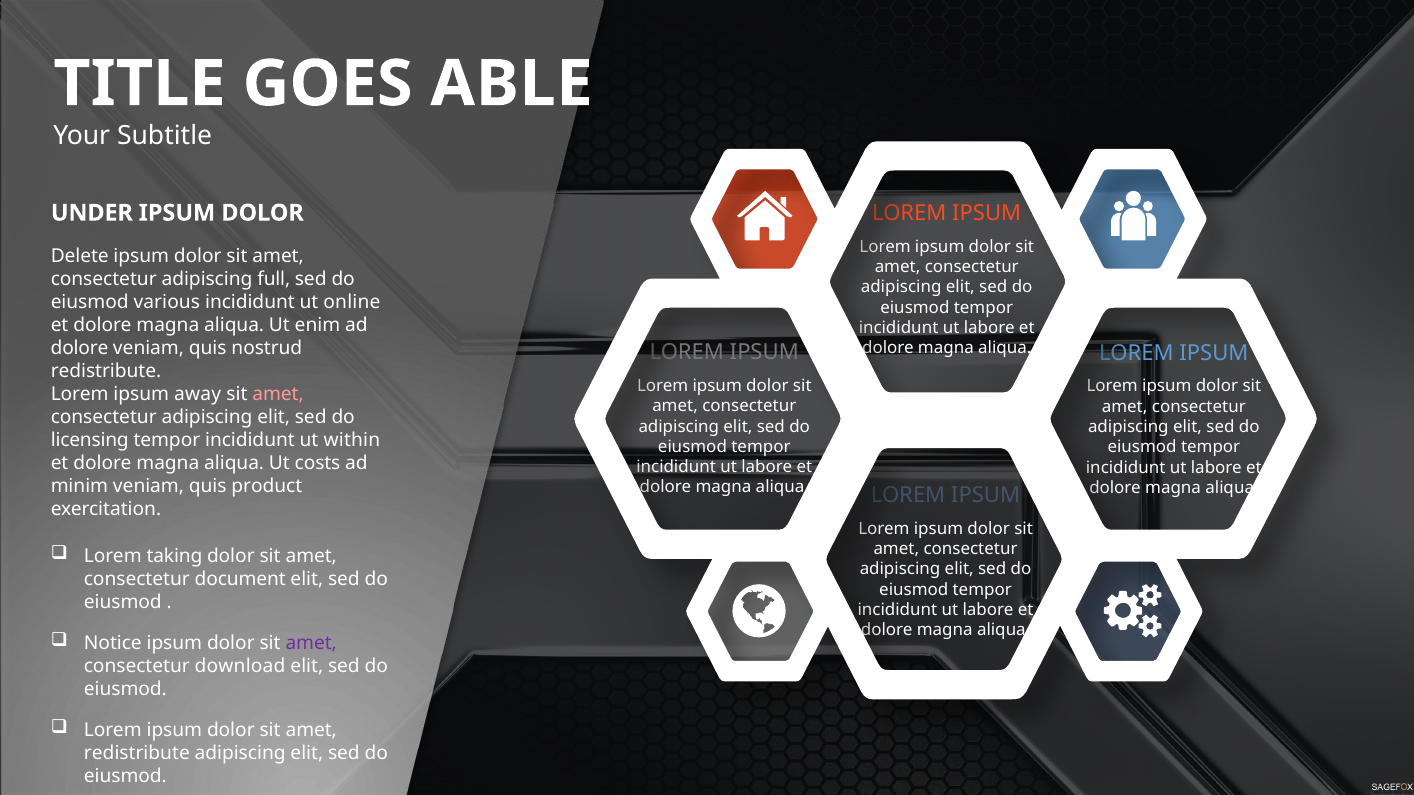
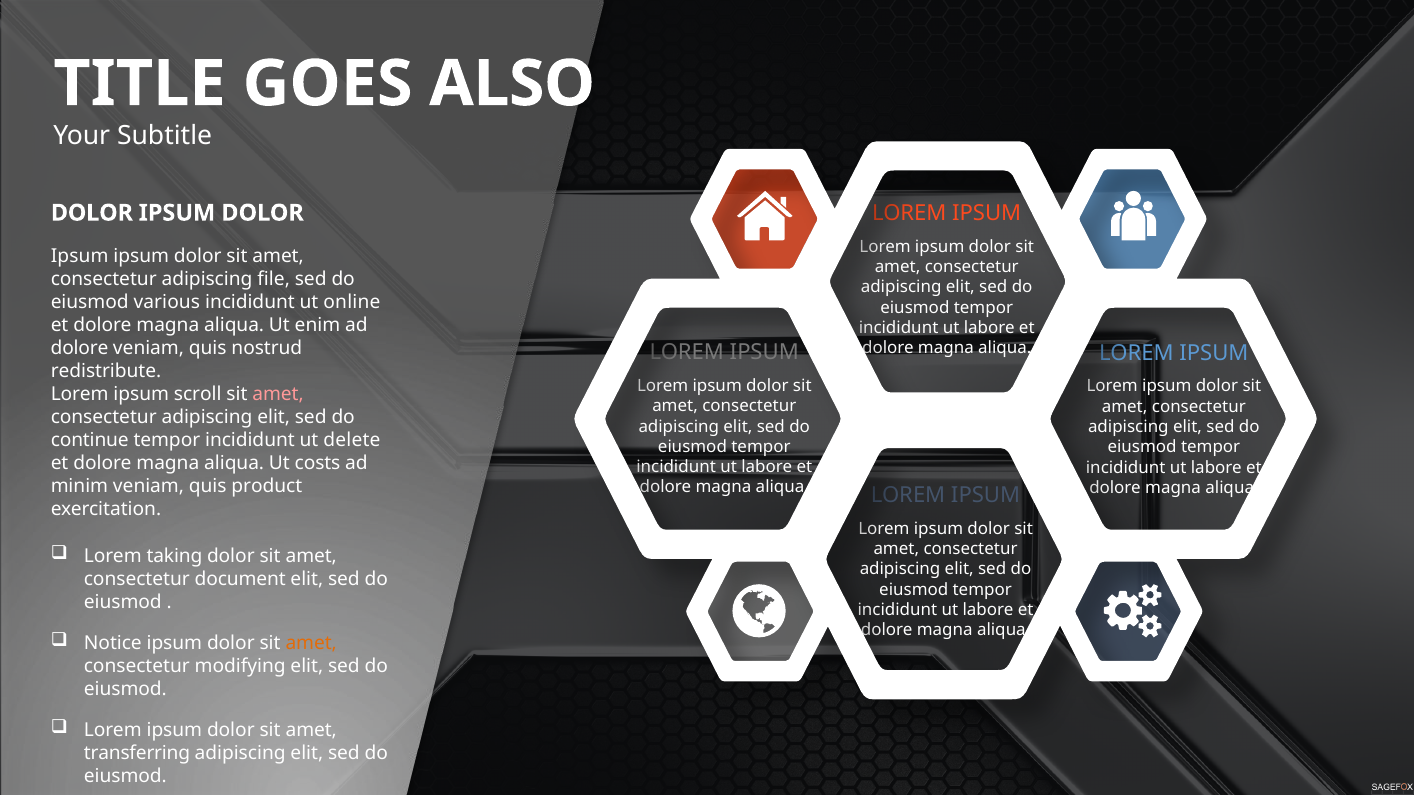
ABLE: ABLE -> ALSO
UNDER at (92, 213): UNDER -> DOLOR
Delete at (80, 256): Delete -> Ipsum
full: full -> file
away: away -> scroll
licensing: licensing -> continue
within: within -> delete
amet at (311, 644) colour: purple -> orange
download: download -> modifying
redistribute at (137, 753): redistribute -> transferring
